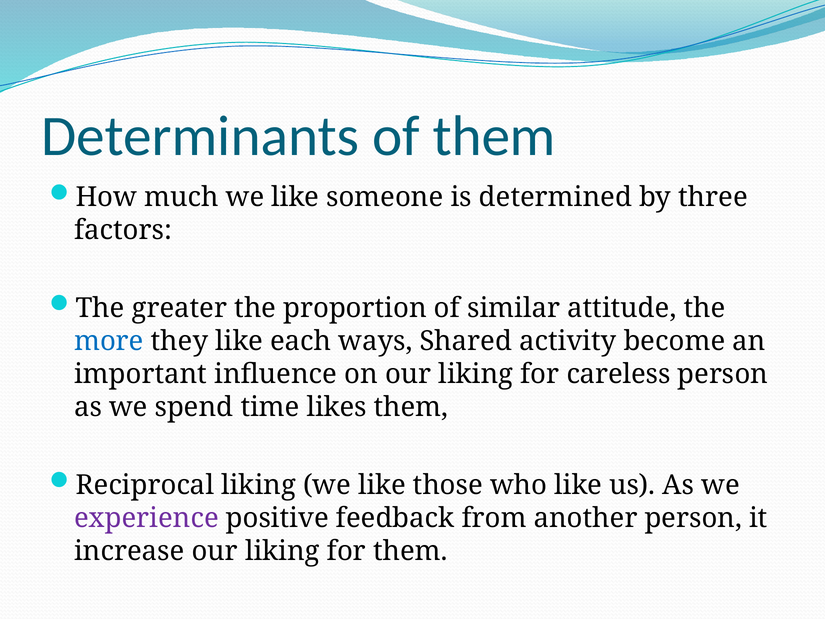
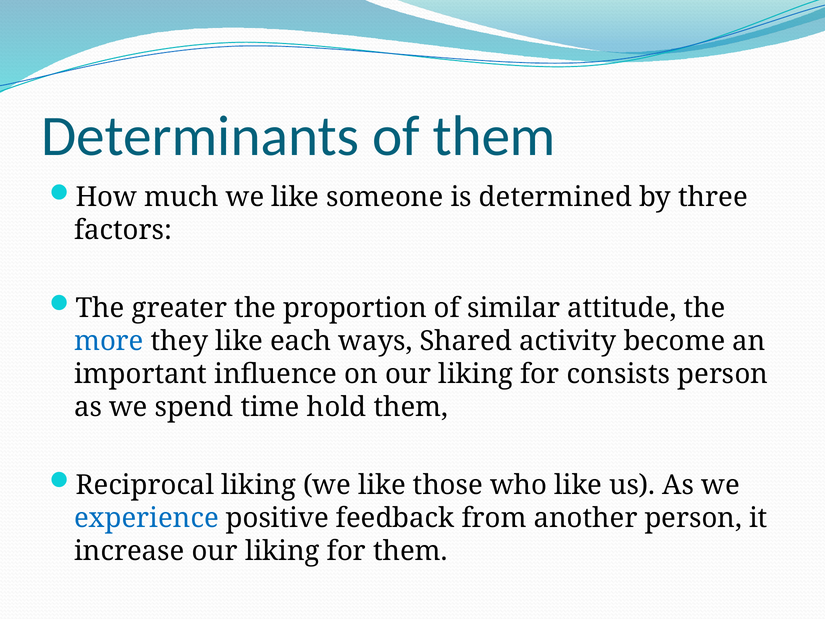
careless: careless -> consists
likes: likes -> hold
experience colour: purple -> blue
